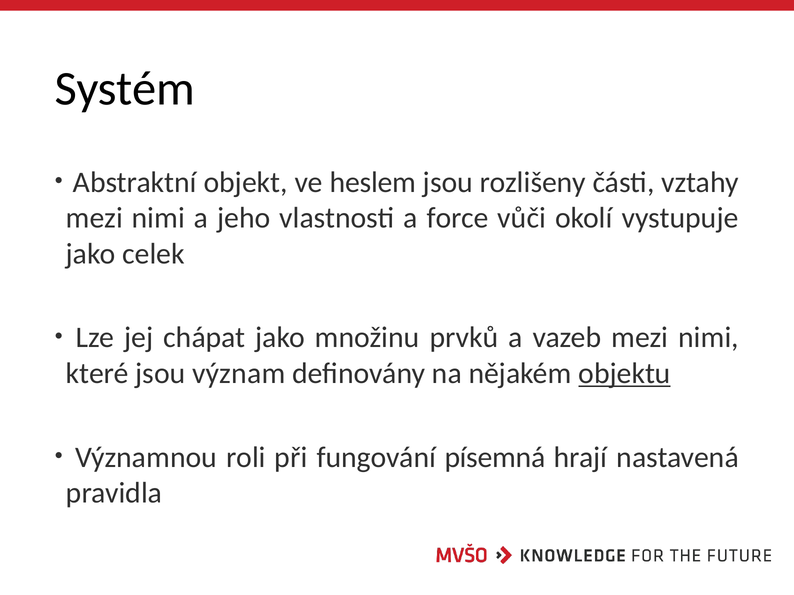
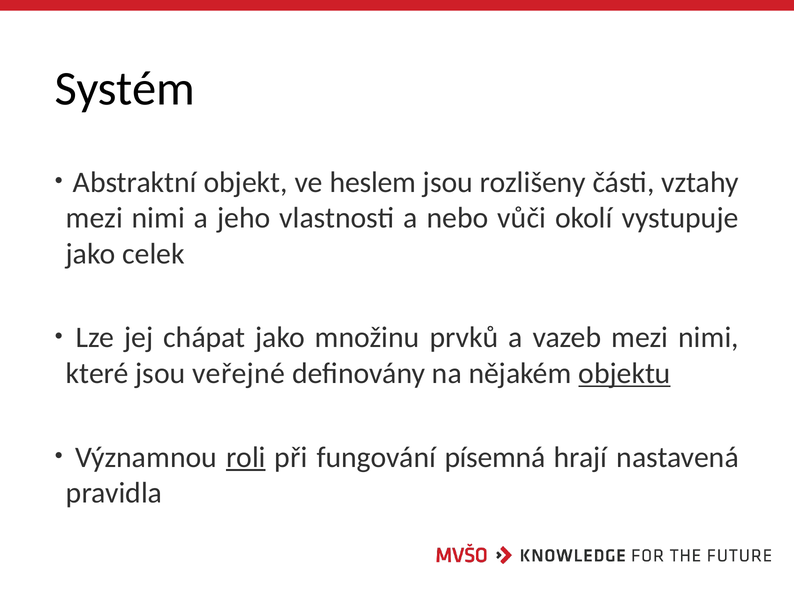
force: force -> nebo
význam: význam -> veřejné
roli underline: none -> present
